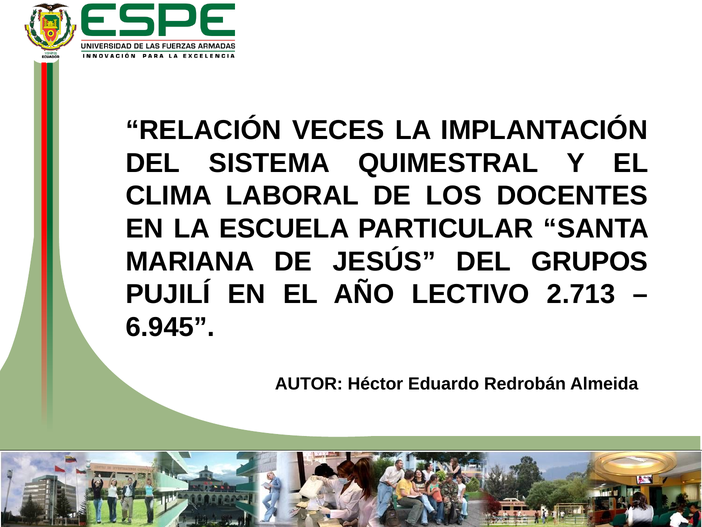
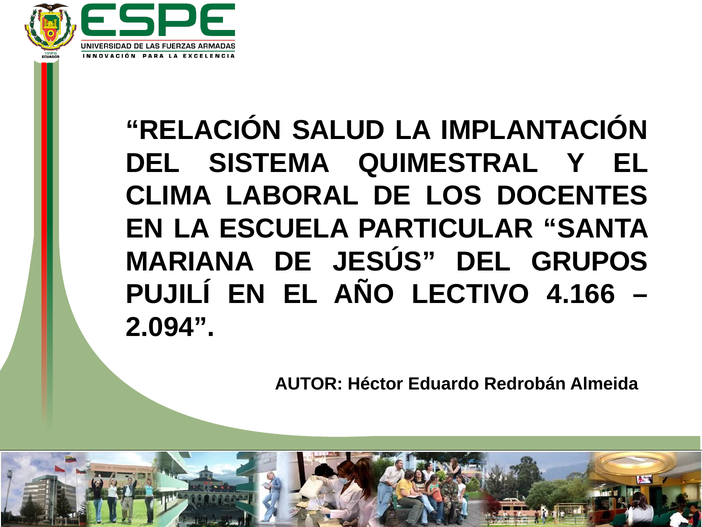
VECES: VECES -> SALUD
2.713: 2.713 -> 4.166
6.945: 6.945 -> 2.094
